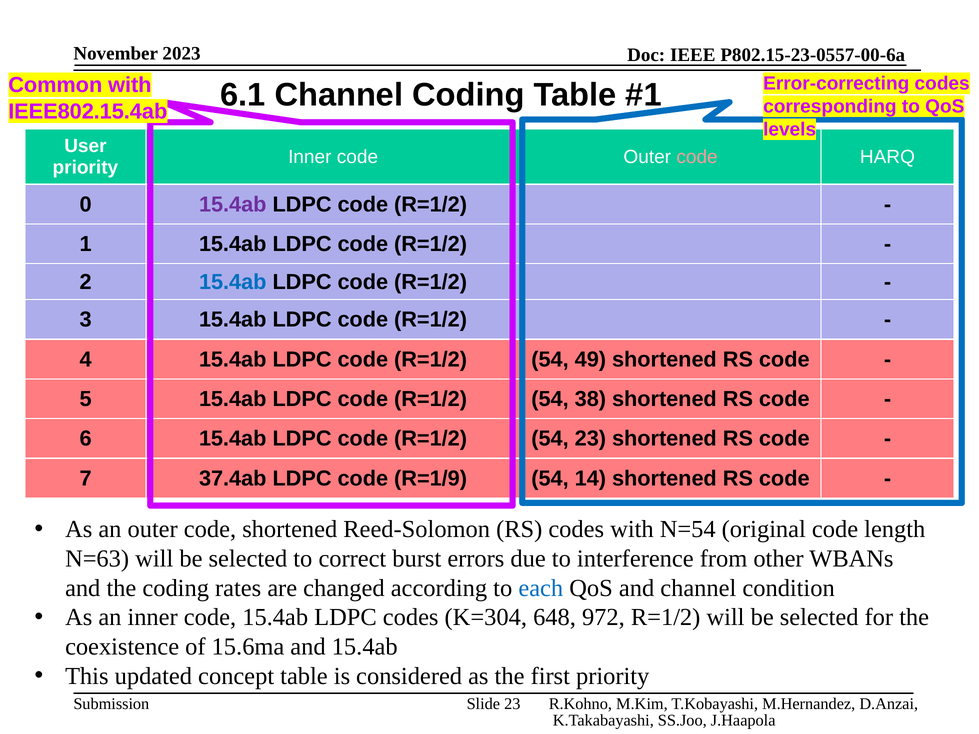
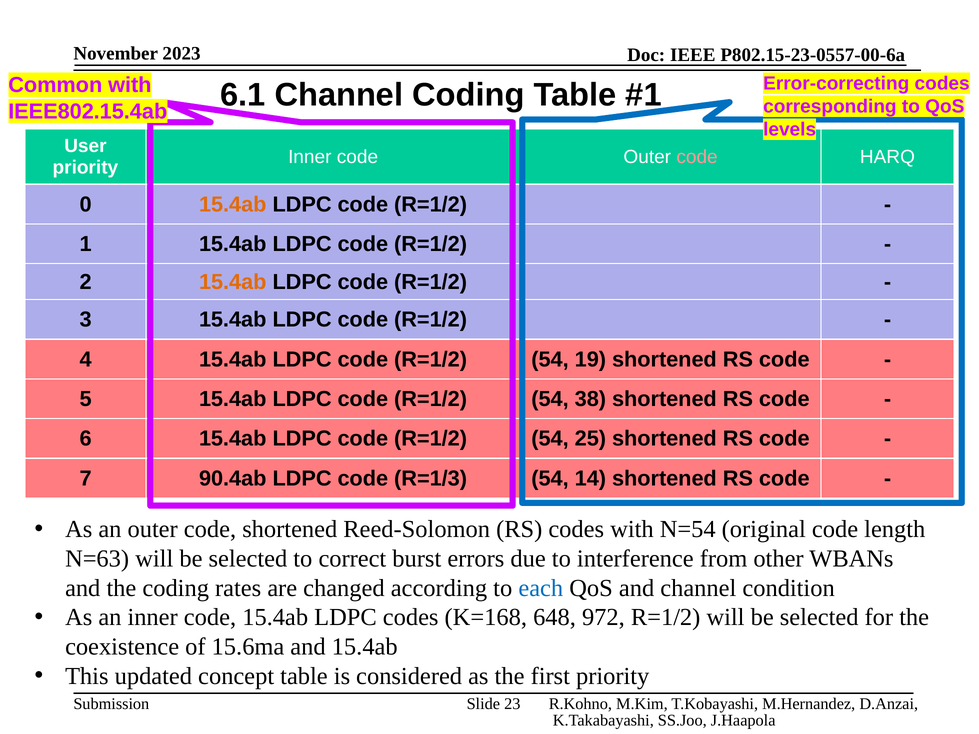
15.4ab at (233, 204) colour: purple -> orange
15.4ab at (233, 282) colour: blue -> orange
49: 49 -> 19
54 23: 23 -> 25
37.4ab: 37.4ab -> 90.4ab
R=1/9: R=1/9 -> R=1/3
K=304: K=304 -> K=168
